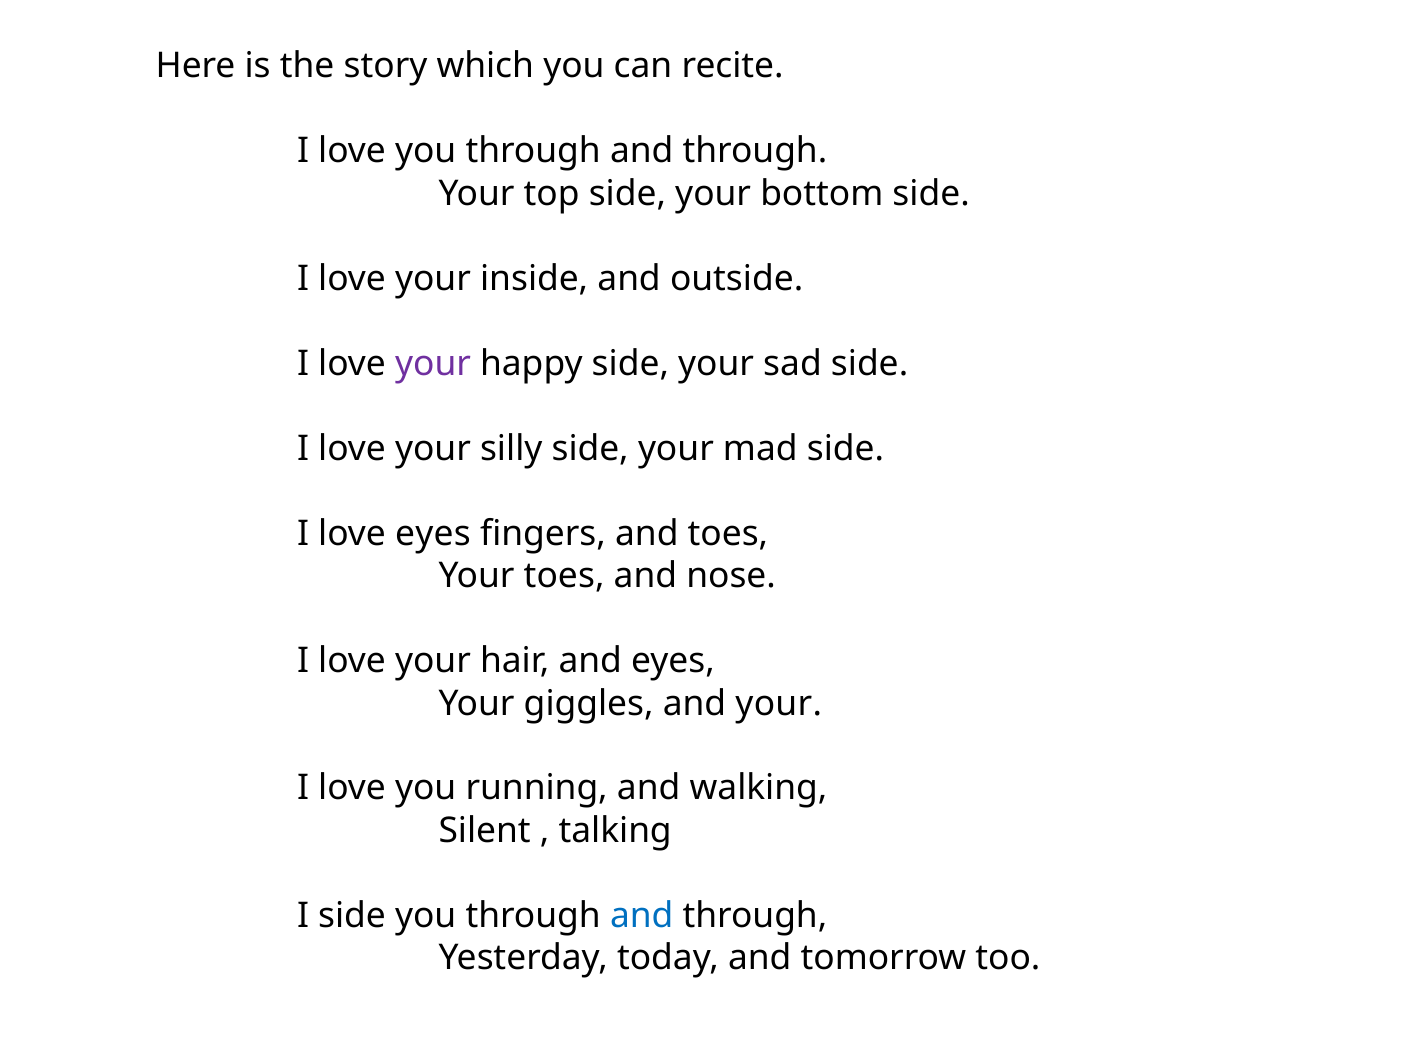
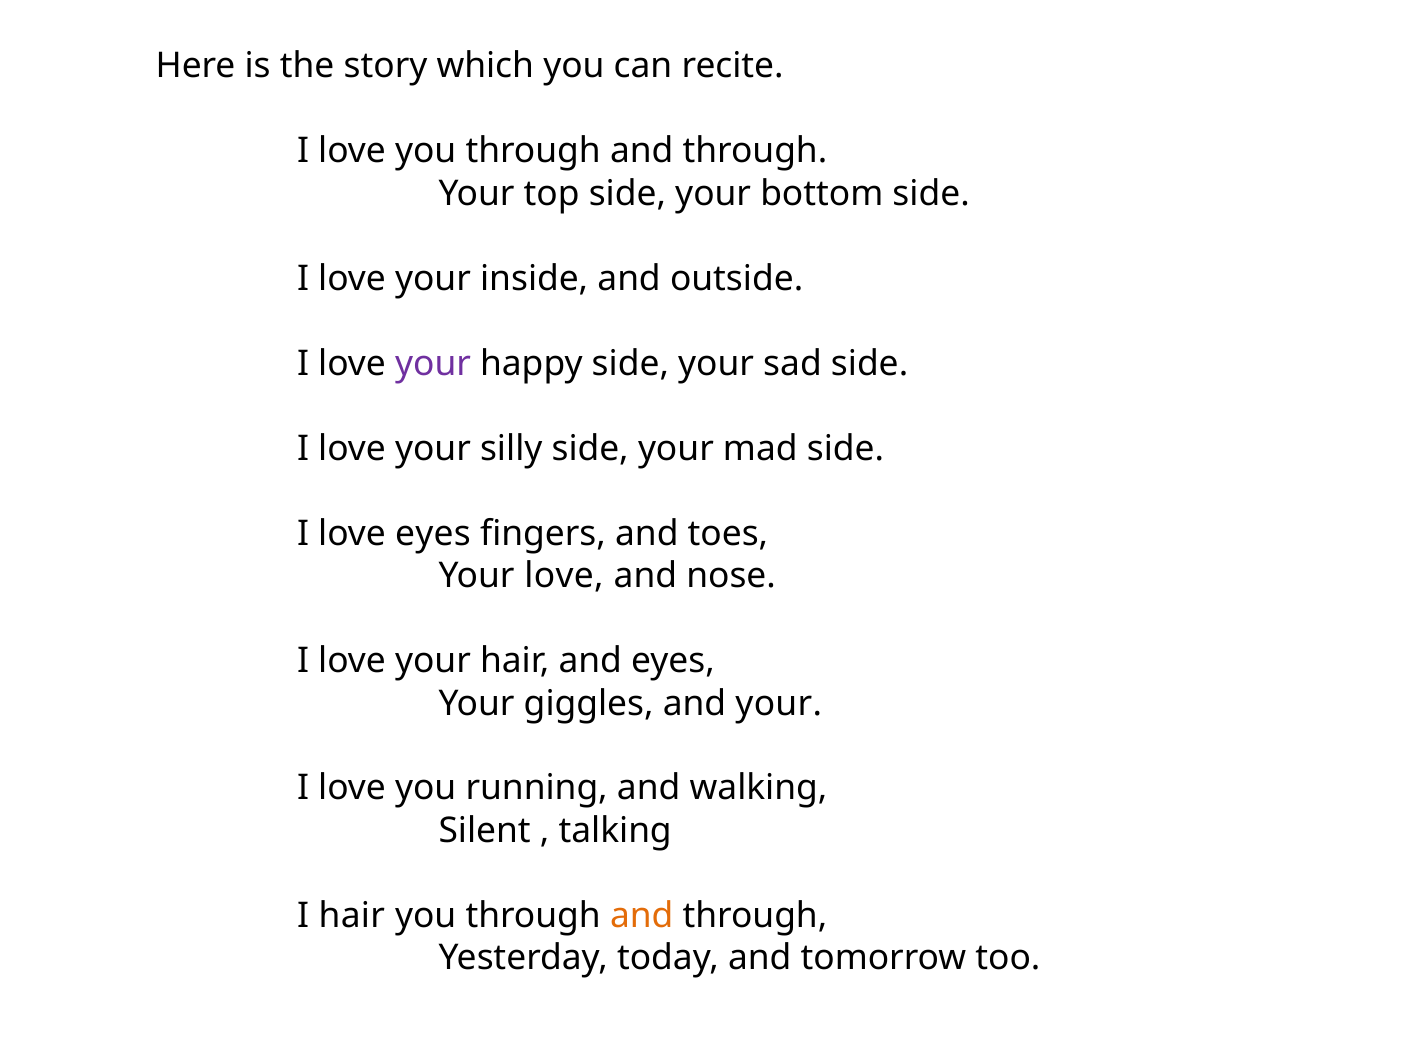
Your toes: toes -> love
I side: side -> hair
and at (642, 915) colour: blue -> orange
